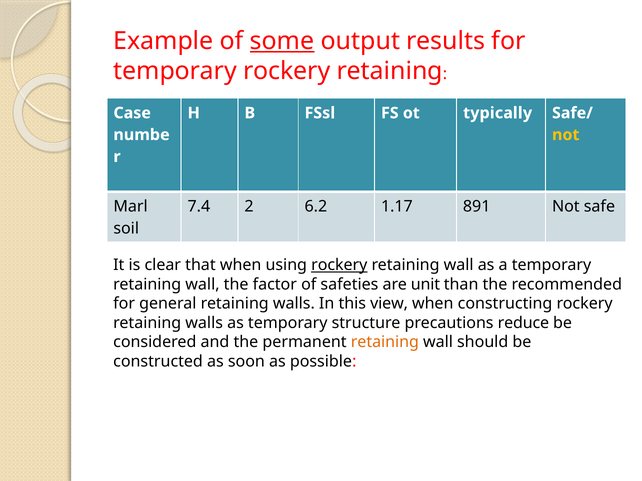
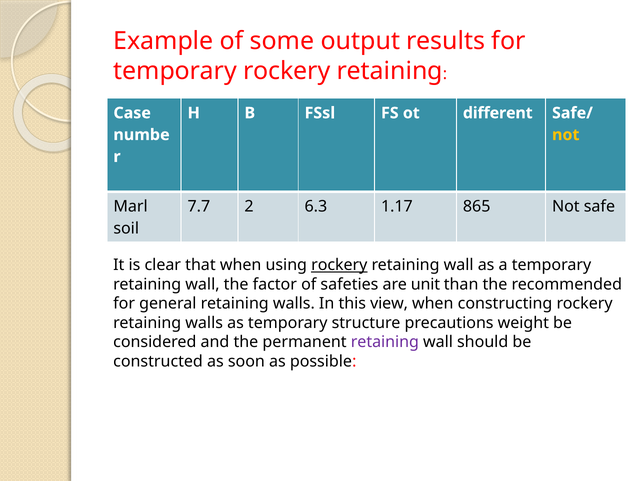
some underline: present -> none
typically: typically -> different
7.4: 7.4 -> 7.7
6.2: 6.2 -> 6.3
891: 891 -> 865
reduce: reduce -> weight
retaining at (385, 342) colour: orange -> purple
